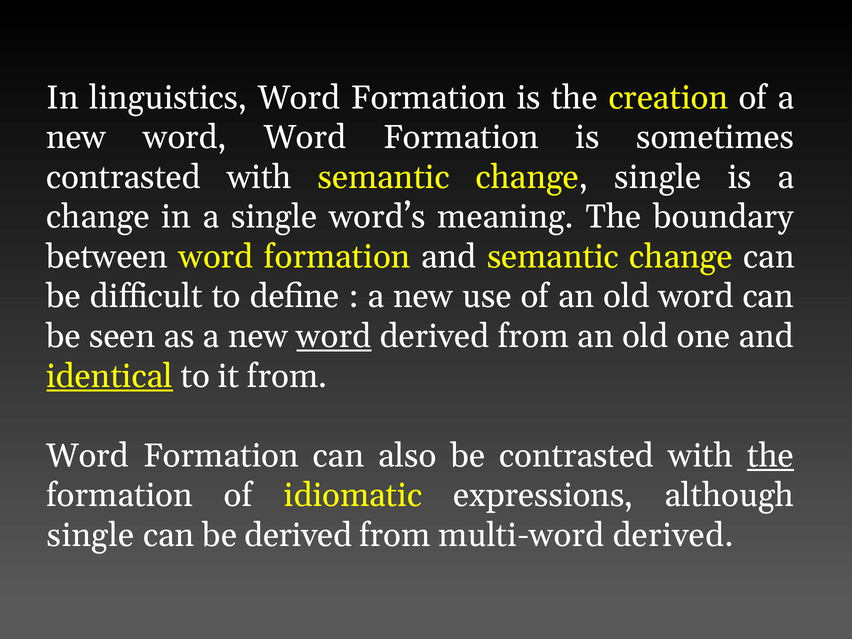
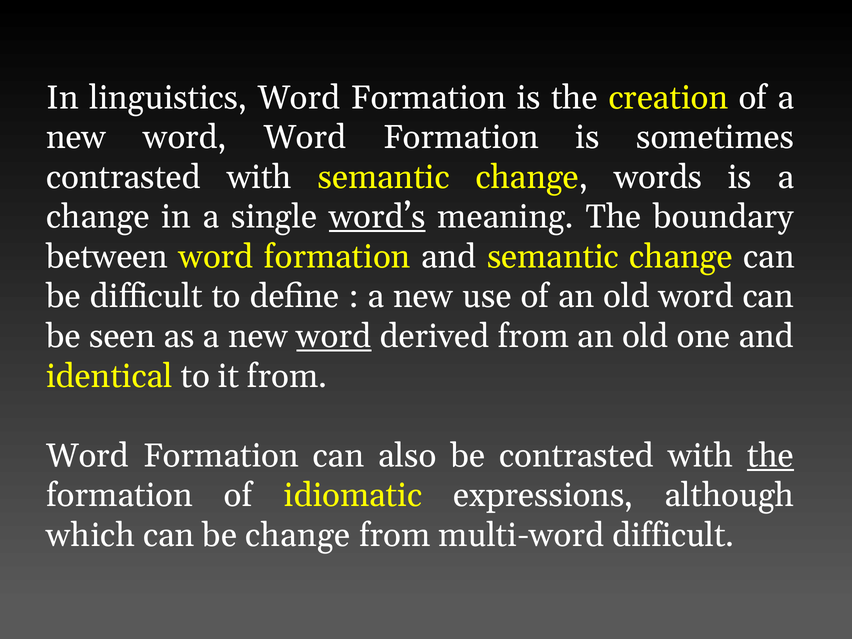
change single: single -> words
word’s underline: none -> present
identical underline: present -> none
single at (91, 535): single -> which
be derived: derived -> change
multi-word derived: derived -> difficult
